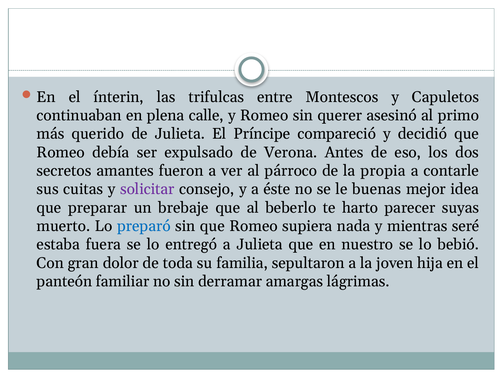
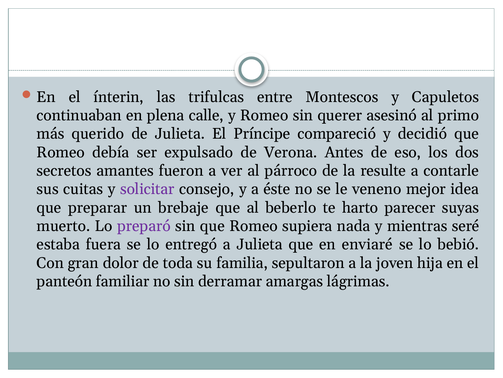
propia: propia -> resulte
buenas: buenas -> veneno
preparó colour: blue -> purple
nuestro: nuestro -> enviaré
